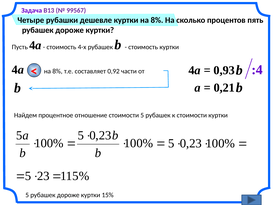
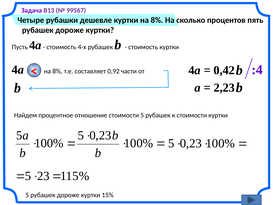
0,93: 0,93 -> 0,42
0,21: 0,21 -> 2,23
